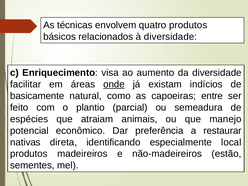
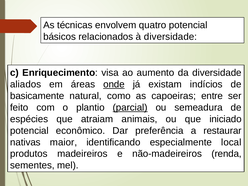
quatro produtos: produtos -> potencial
facilitar: facilitar -> aliados
parcial underline: none -> present
manejo: manejo -> iniciado
direta: direta -> maior
estão: estão -> renda
